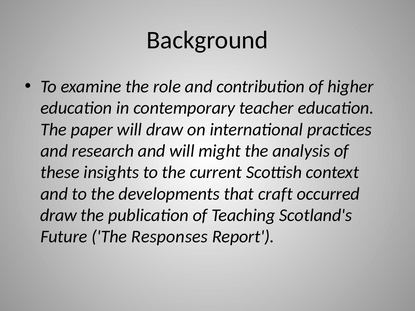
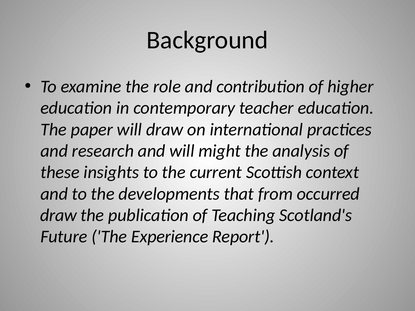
craft: craft -> from
Responses: Responses -> Experience
